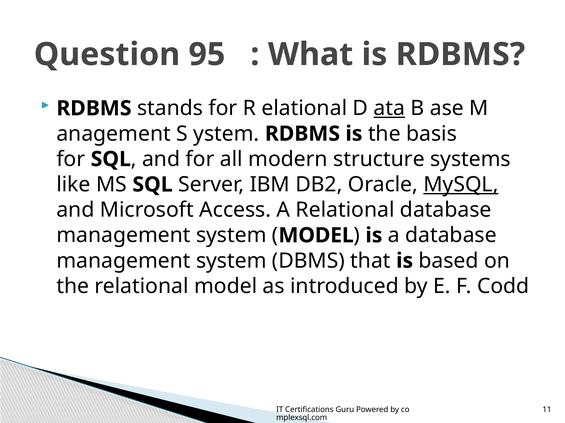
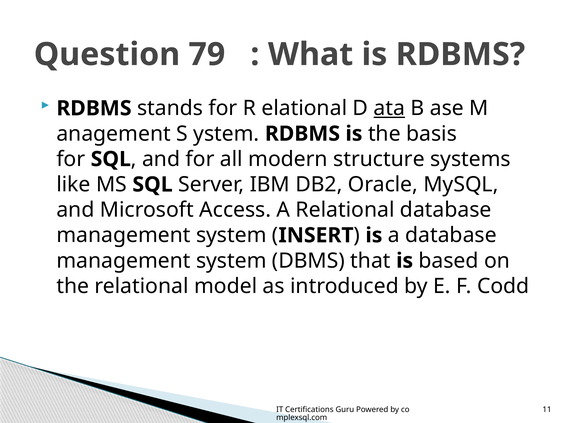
95: 95 -> 79
MySQL underline: present -> none
MODEL at (316, 236): MODEL -> INSERT
